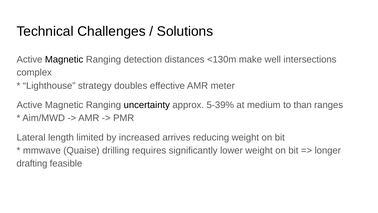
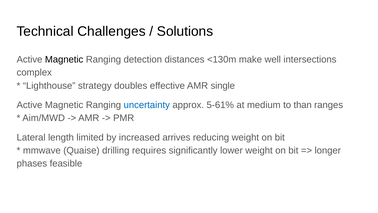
meter: meter -> single
uncertainty colour: black -> blue
5-39%: 5-39% -> 5-61%
drafting: drafting -> phases
